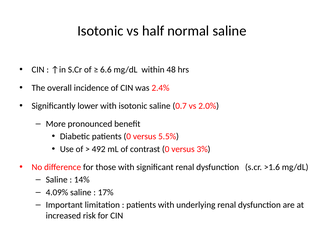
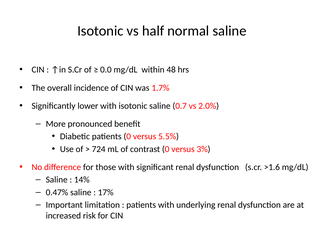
6.6: 6.6 -> 0.0
2.4%: 2.4% -> 1.7%
492: 492 -> 724
4.09%: 4.09% -> 0.47%
